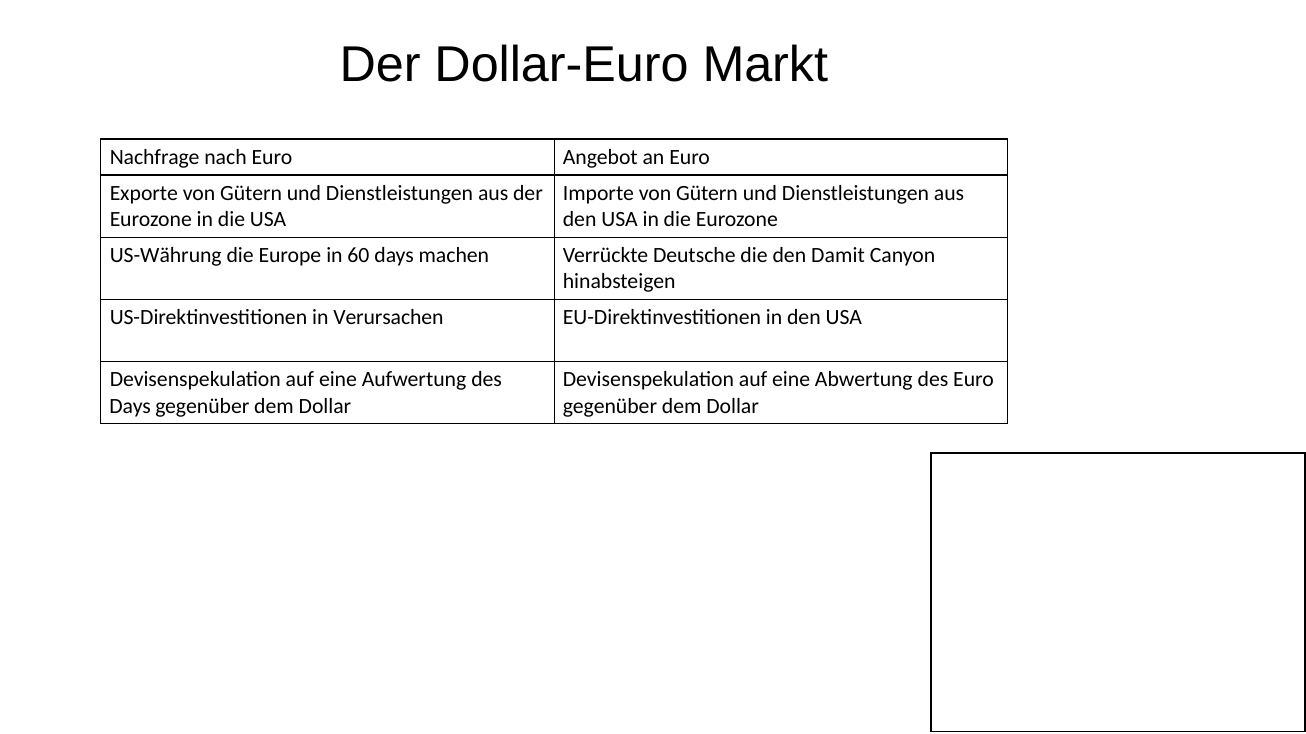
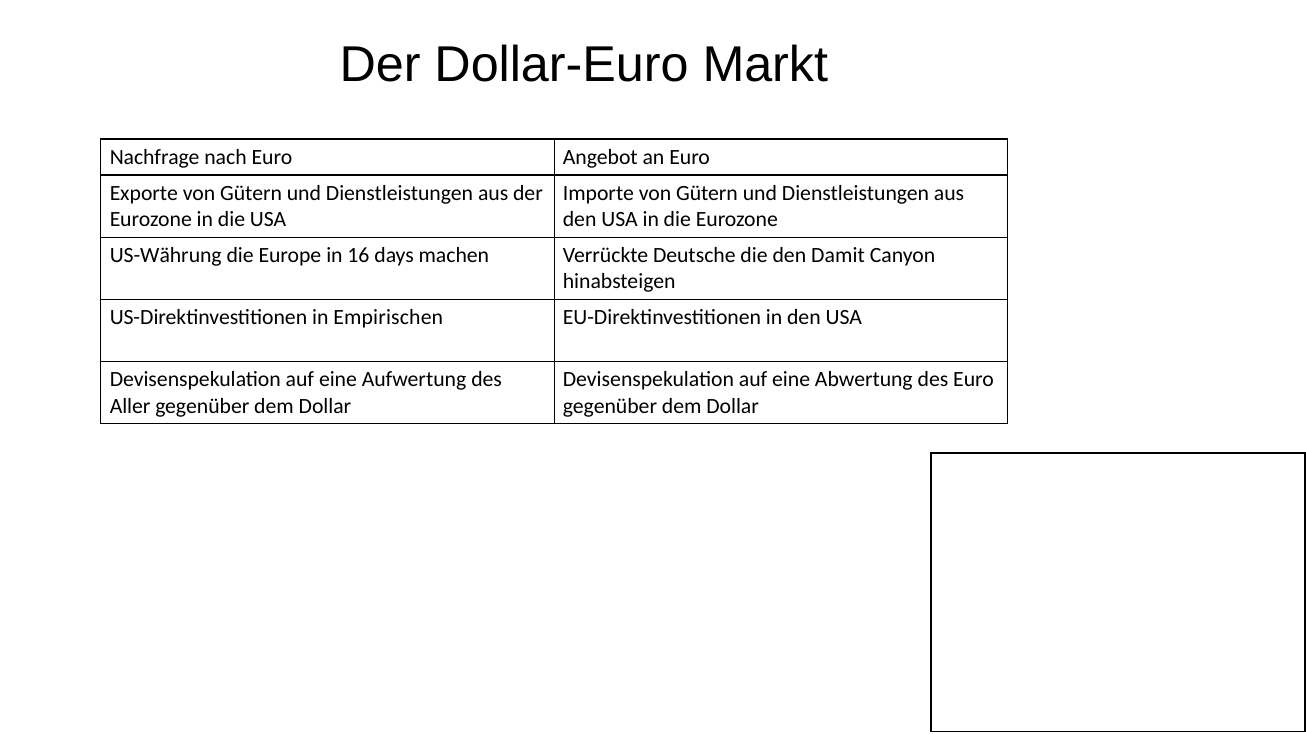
60: 60 -> 16
Verursachen: Verursachen -> Empirischen
Days at (130, 406): Days -> Aller
